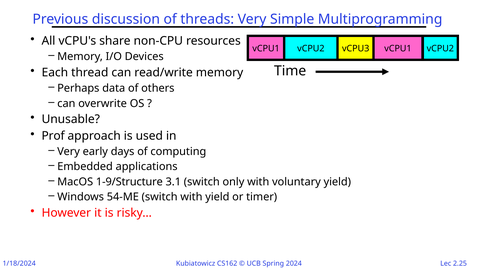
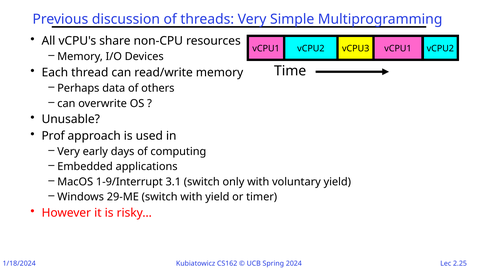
1-9/Structure: 1-9/Structure -> 1-9/Interrupt
54-ME: 54-ME -> 29-ME
